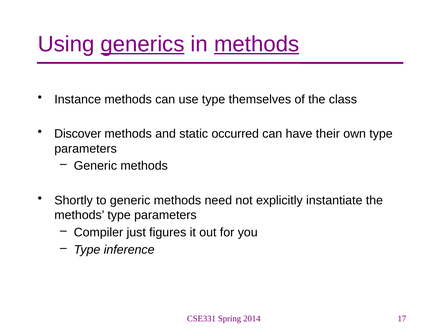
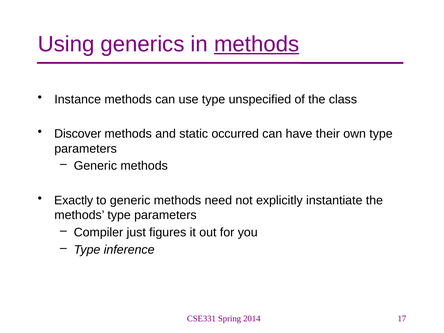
generics underline: present -> none
themselves: themselves -> unspecified
Shortly: Shortly -> Exactly
